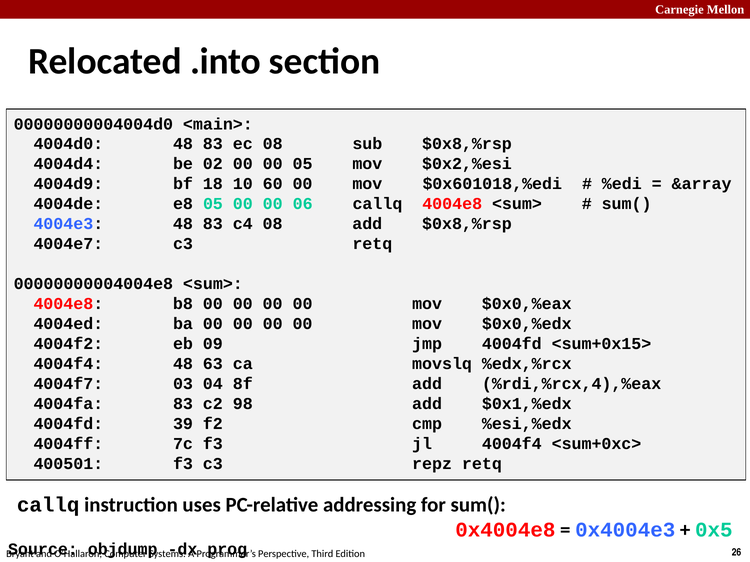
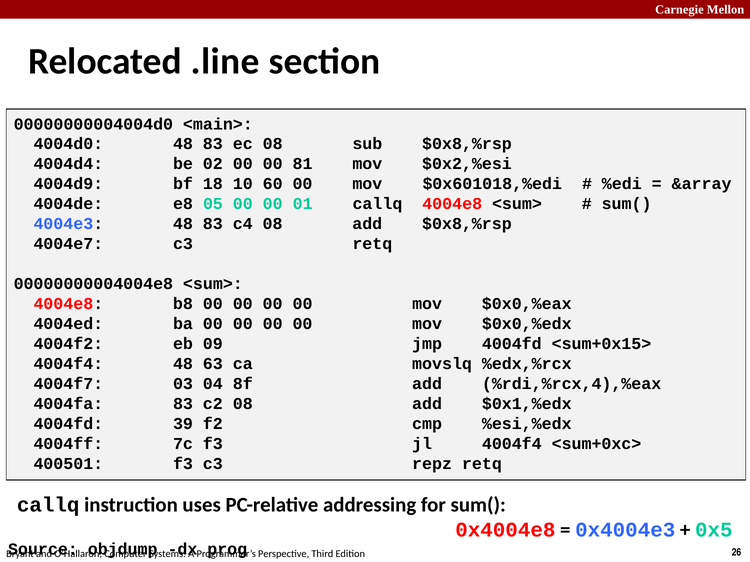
.into: .into -> .line
00 05: 05 -> 81
06: 06 -> 01
c2 98: 98 -> 08
